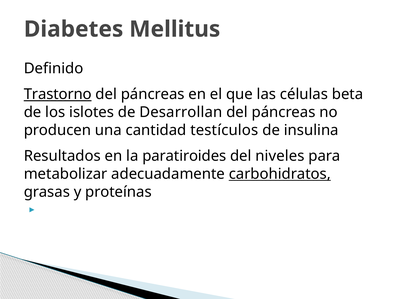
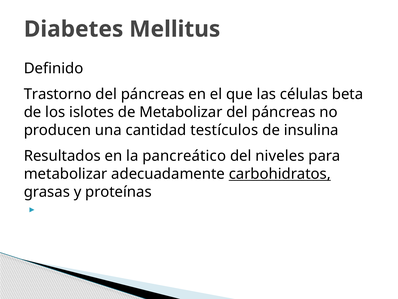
Trastorno underline: present -> none
de Desarrollan: Desarrollan -> Metabolizar
paratiroides: paratiroides -> pancreático
